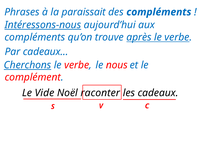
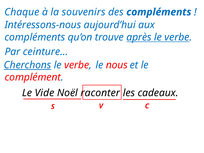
Phrases: Phrases -> Chaque
paraissait: paraissait -> souvenirs
Intéressons-nous underline: present -> none
cadeaux…: cadeaux… -> ceinture…
